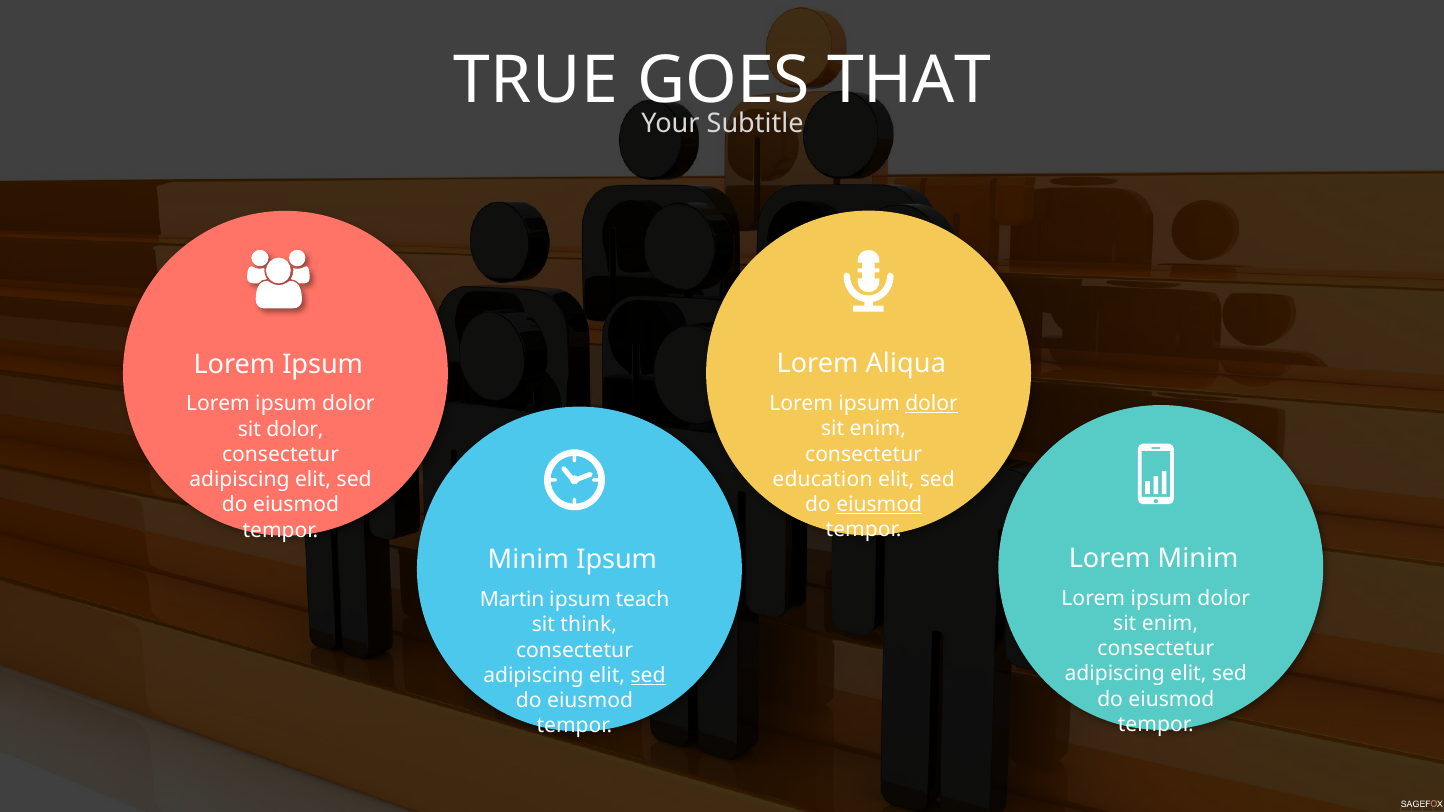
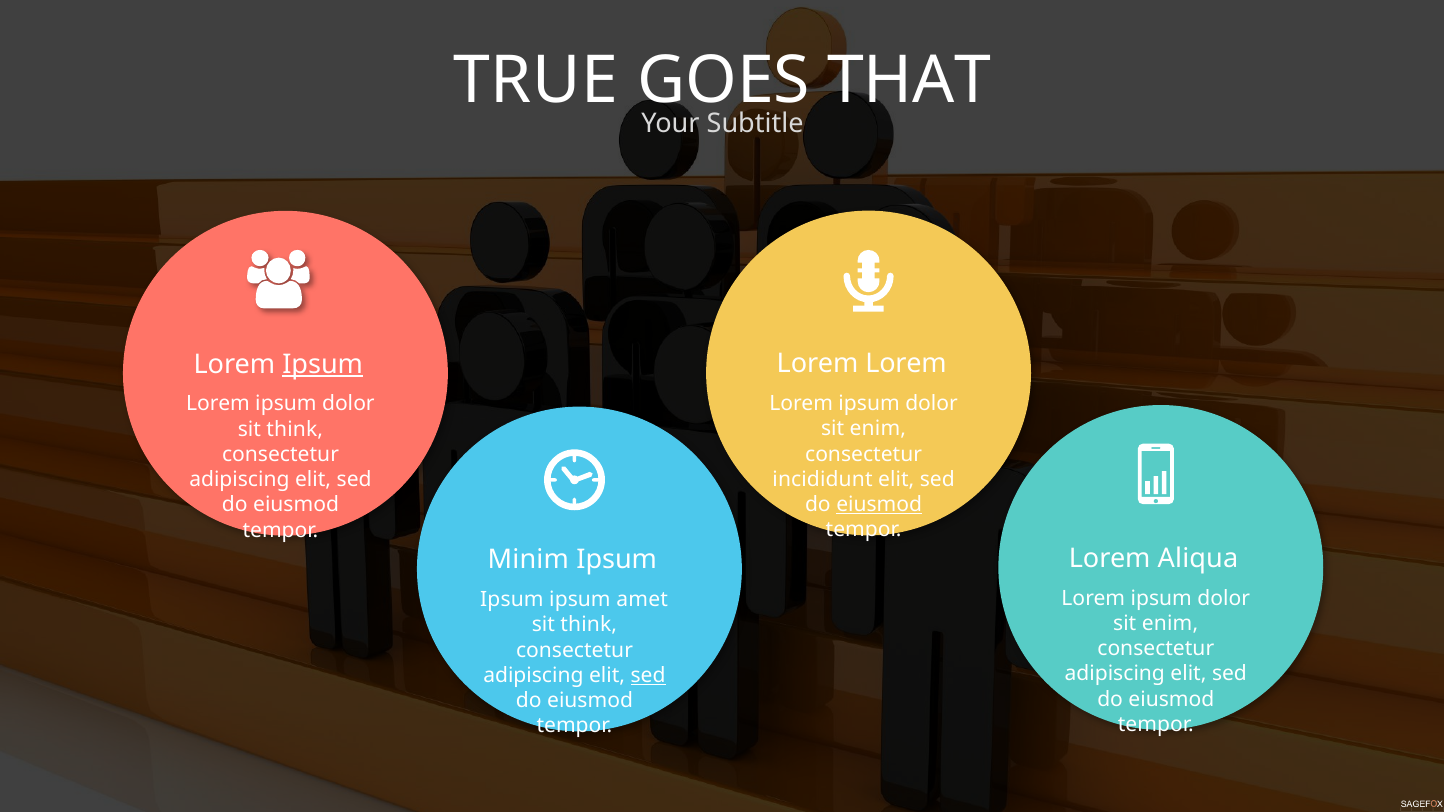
Aliqua at (906, 364): Aliqua -> Lorem
Ipsum at (323, 364) underline: none -> present
dolor at (932, 404) underline: present -> none
dolor at (295, 429): dolor -> think
education: education -> incididunt
Lorem Minim: Minim -> Aliqua
Martin at (512, 600): Martin -> Ipsum
teach: teach -> amet
